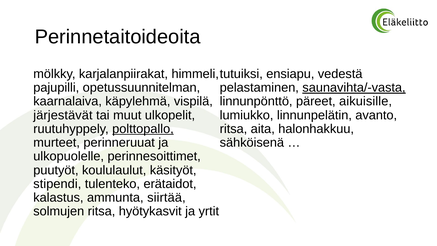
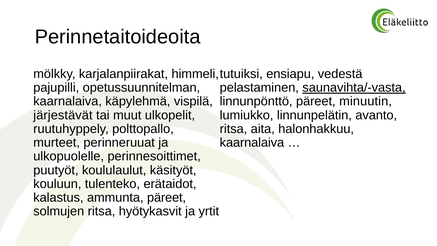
aikuisille: aikuisille -> minuutin
polttopallo underline: present -> none
sähköisenä at (252, 143): sähköisenä -> kaarnalaiva
stipendi: stipendi -> kouluun
ammunta siirtää: siirtää -> päreet
